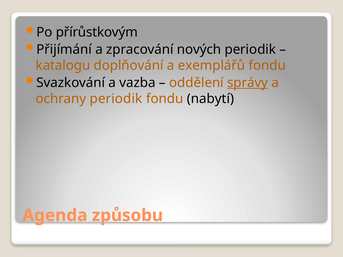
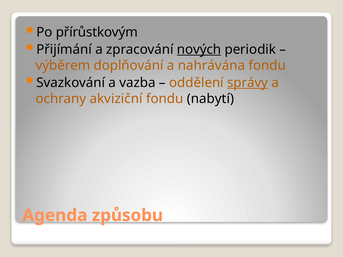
nových underline: none -> present
katalogu: katalogu -> výběrem
exemplářů: exemplářů -> nahrávána
ochrany periodik: periodik -> akviziční
